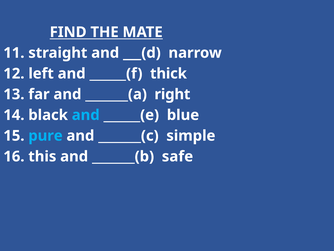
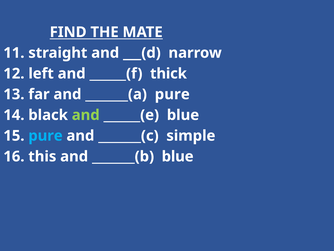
_______(a right: right -> pure
and at (86, 115) colour: light blue -> light green
_______(b safe: safe -> blue
